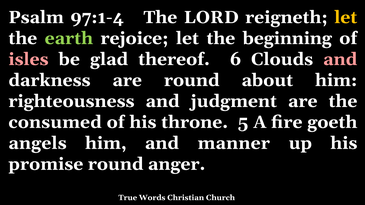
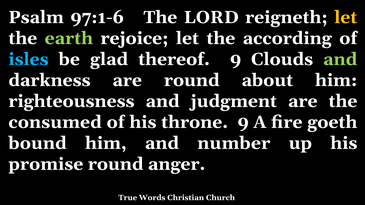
97:1-4: 97:1-4 -> 97:1-6
beginning: beginning -> according
isles colour: pink -> light blue
thereof 6: 6 -> 9
and at (340, 59) colour: pink -> light green
throne 5: 5 -> 9
angels: angels -> bound
manner: manner -> number
